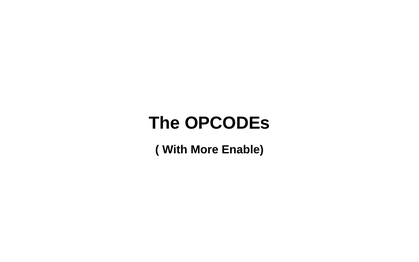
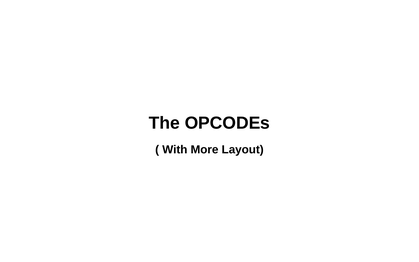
Enable: Enable -> Layout
